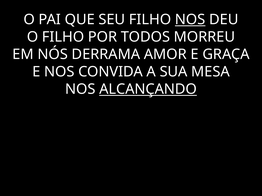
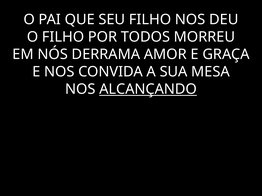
NOS at (190, 20) underline: present -> none
